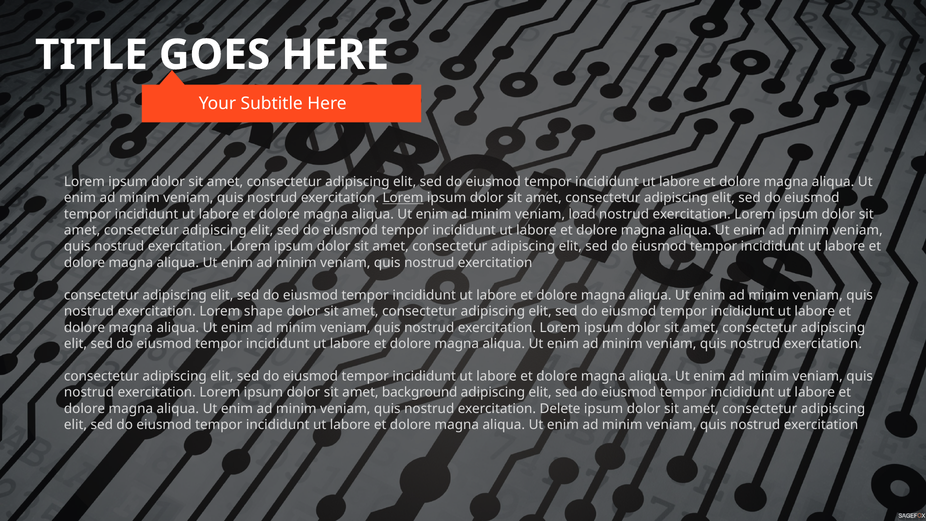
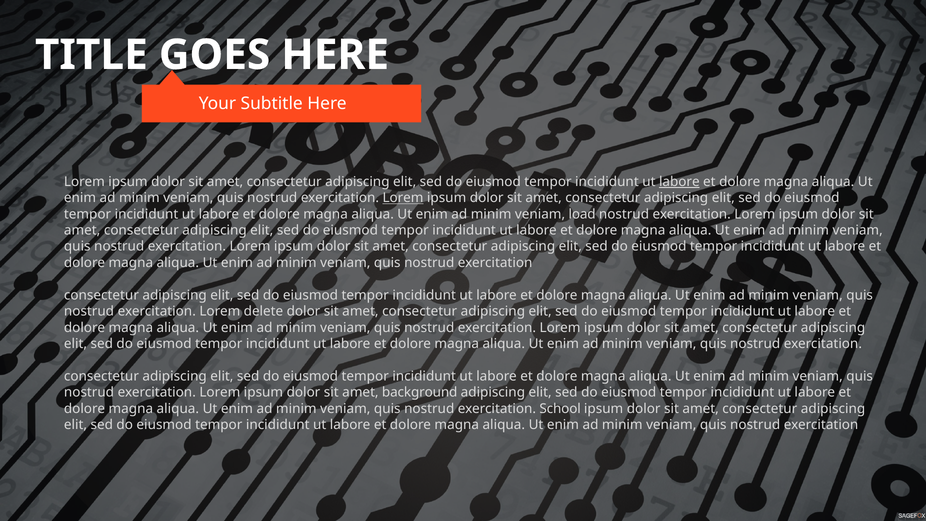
labore at (679, 182) underline: none -> present
shape: shape -> delete
Delete: Delete -> School
